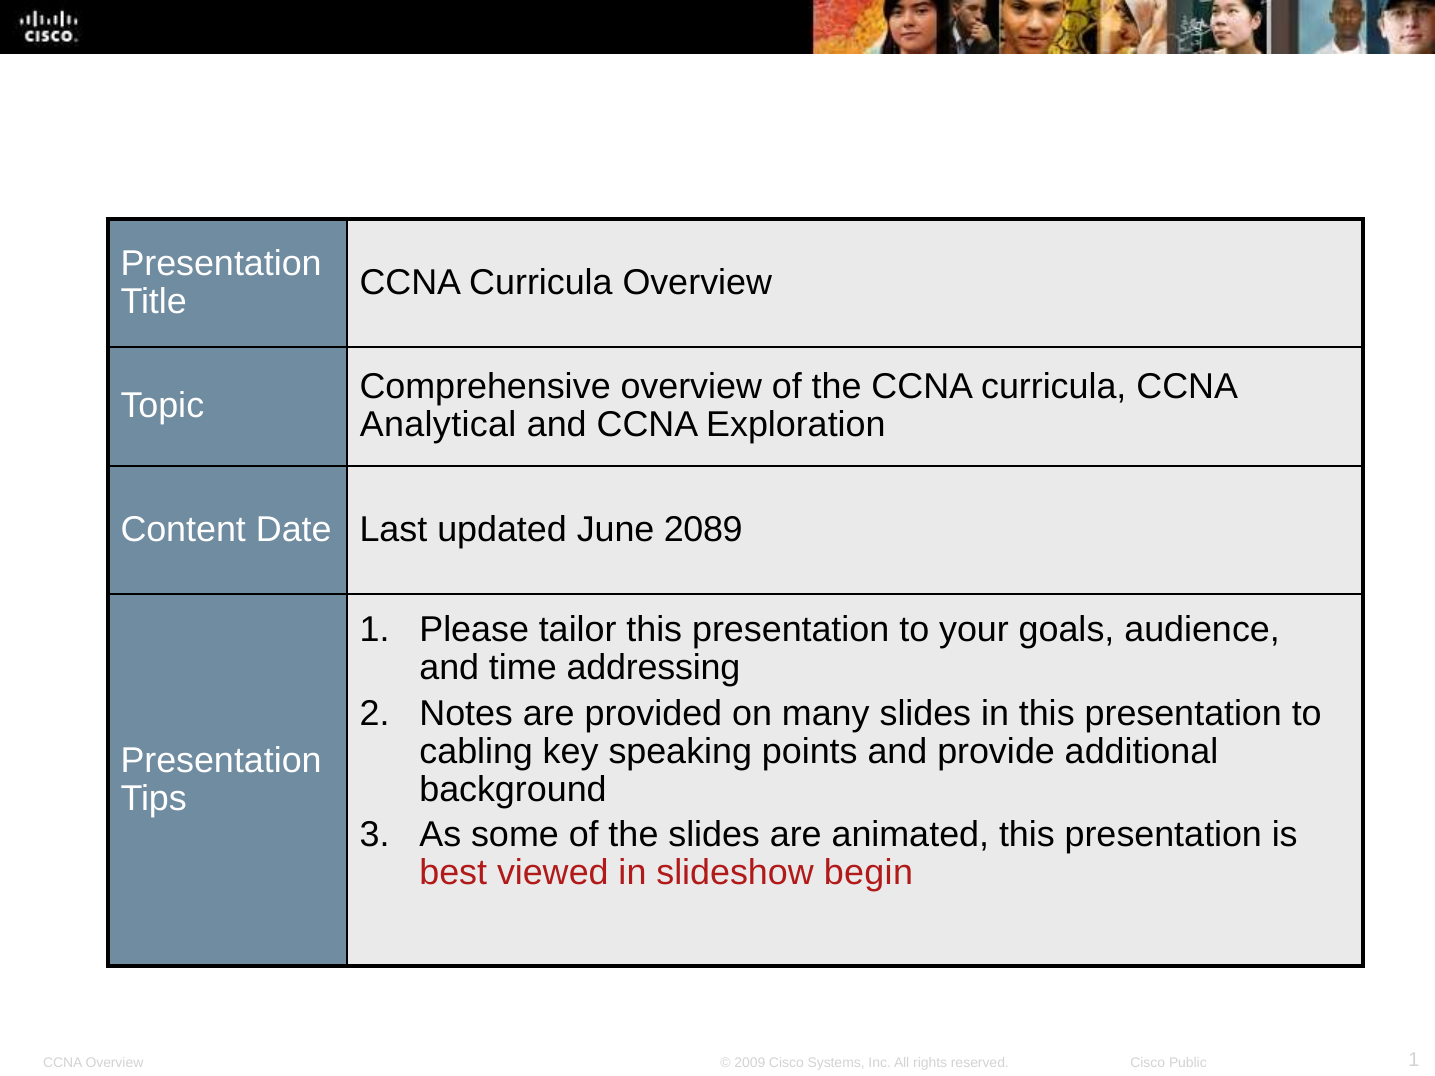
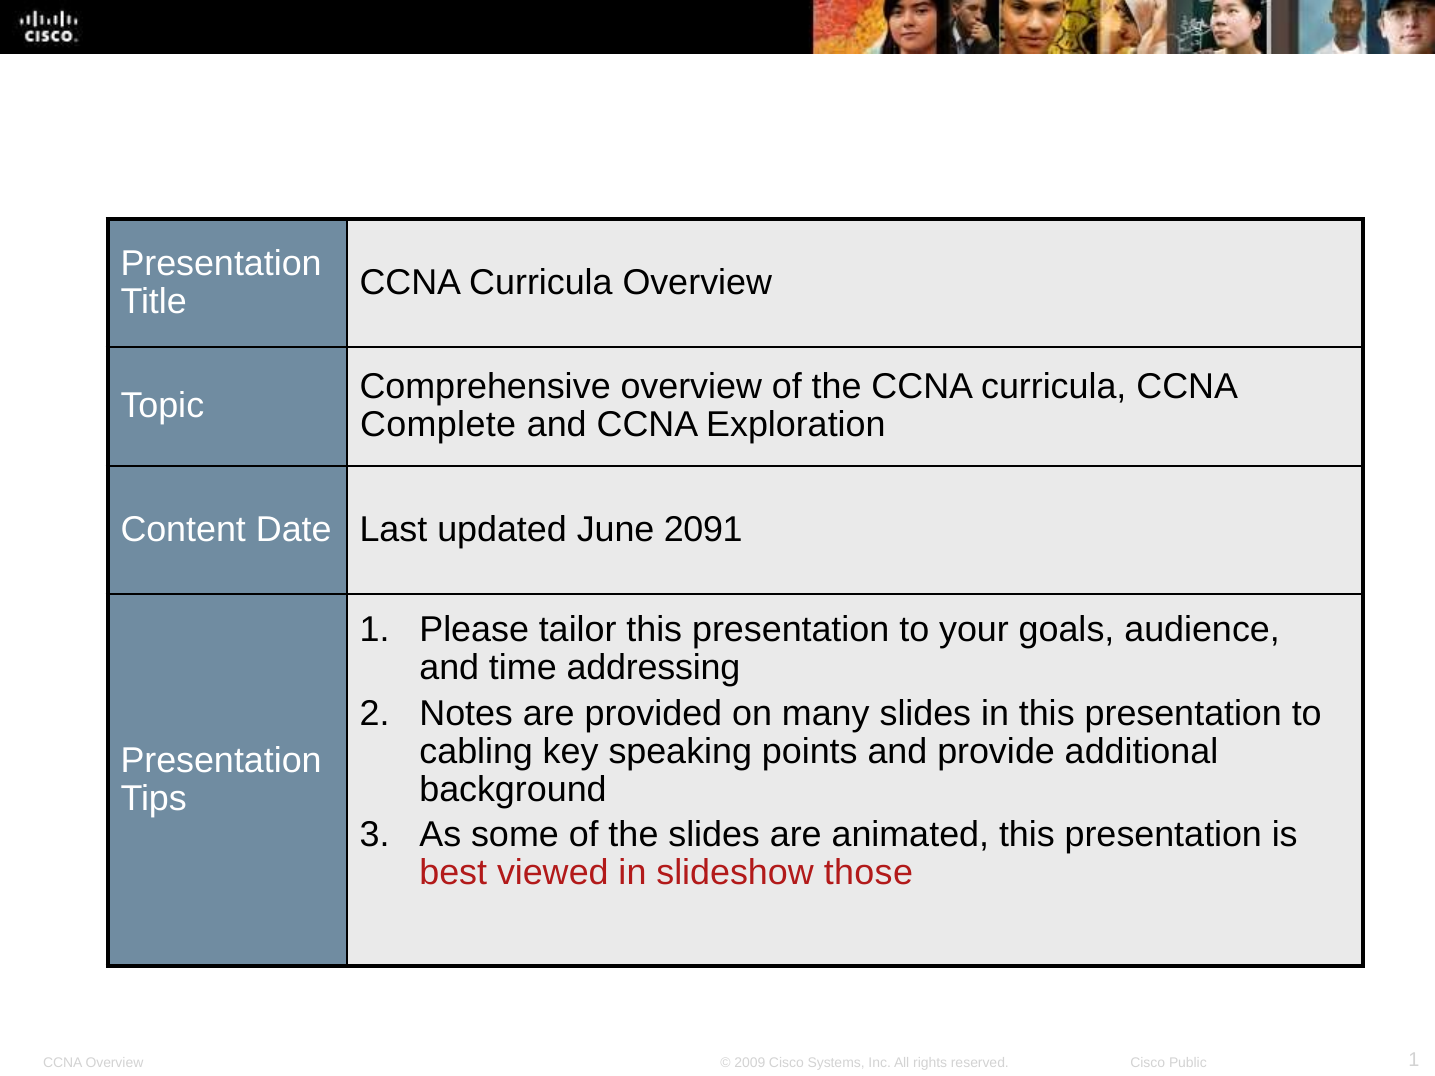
Analytical: Analytical -> Complete
2089: 2089 -> 2091
begin: begin -> those
